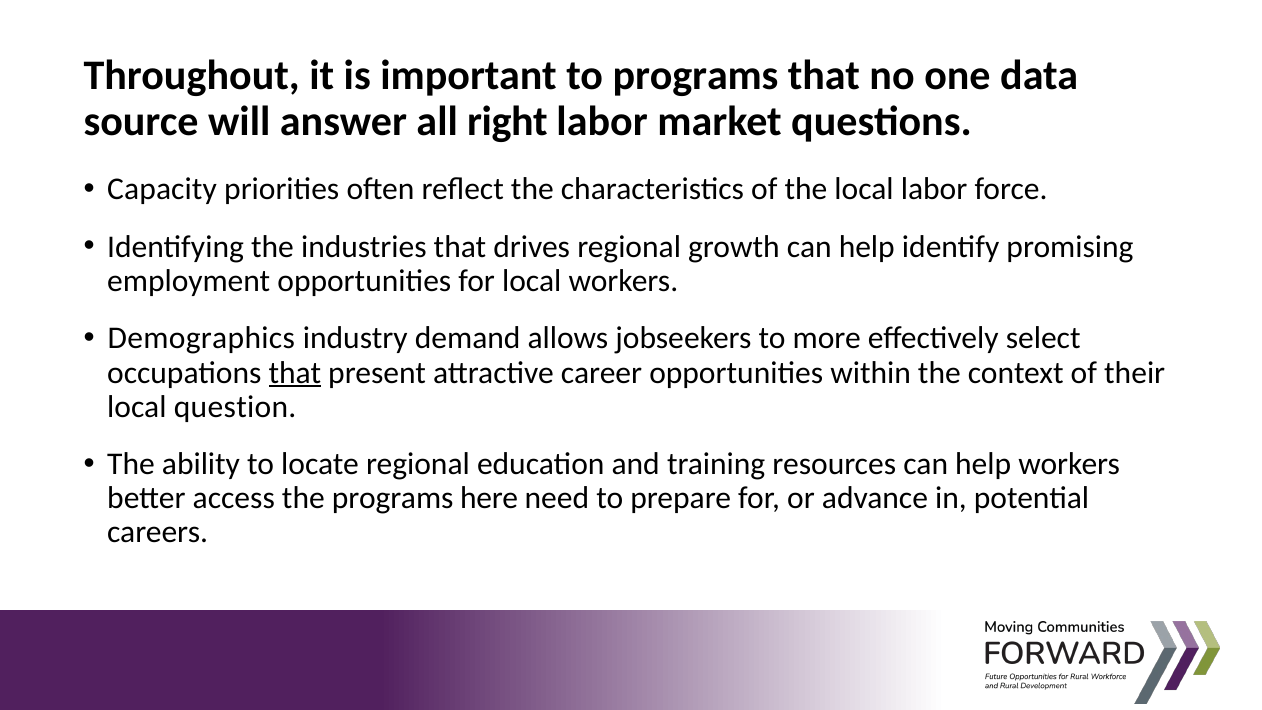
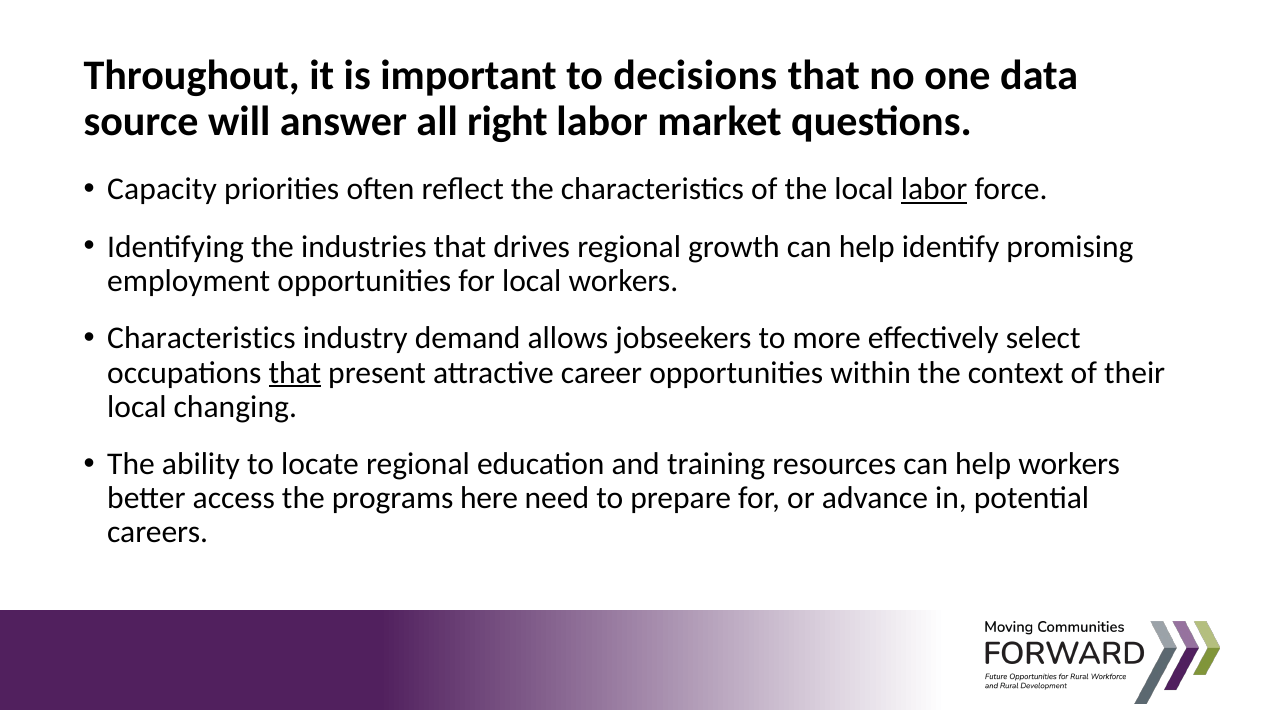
to programs: programs -> decisions
labor at (934, 189) underline: none -> present
Demographics at (201, 338): Demographics -> Characteristics
question: question -> changing
